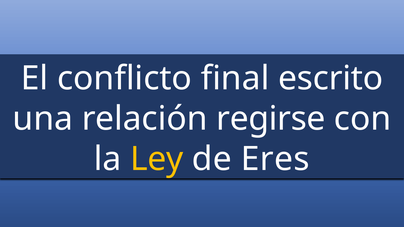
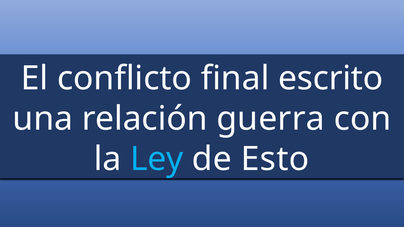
regirse: regirse -> guerra
Ley colour: yellow -> light blue
Eres: Eres -> Esto
